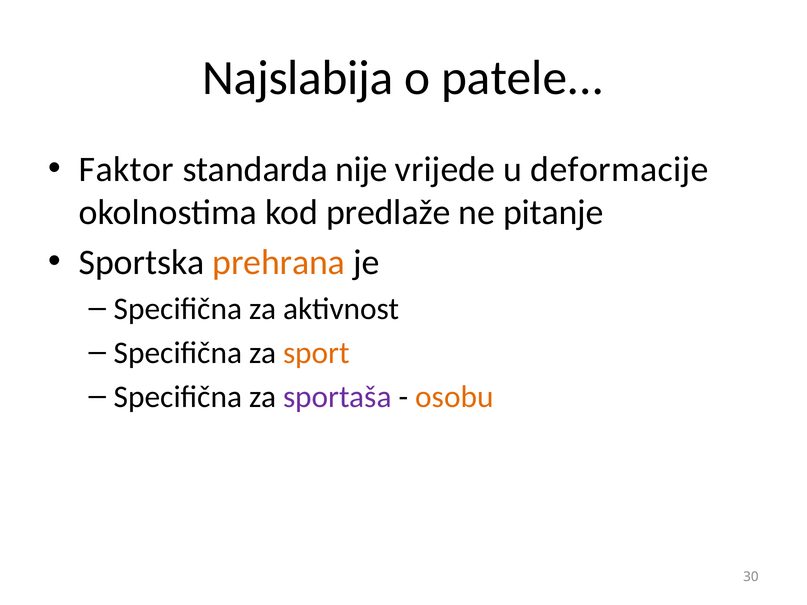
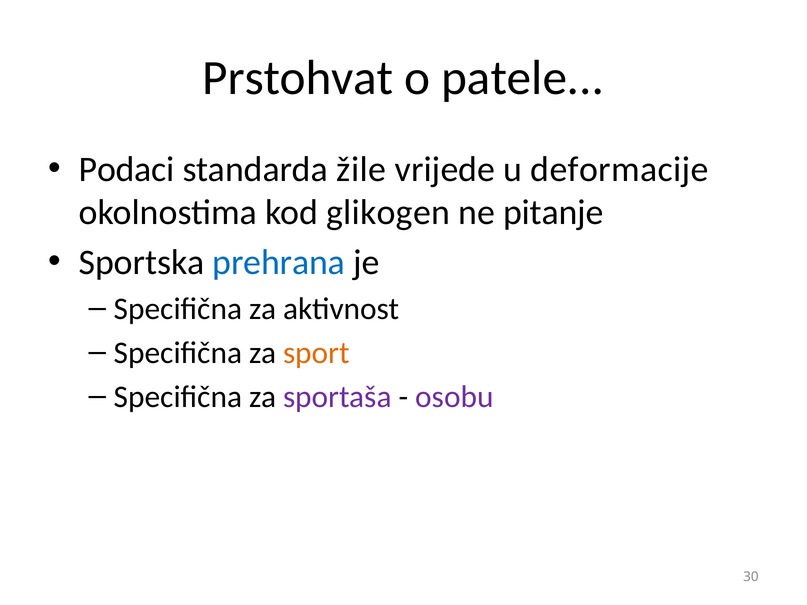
Najslabija: Najslabija -> Prstohvat
Faktor: Faktor -> Podaci
nije: nije -> žile
predlaže: predlaže -> glikogen
prehrana colour: orange -> blue
osobu colour: orange -> purple
